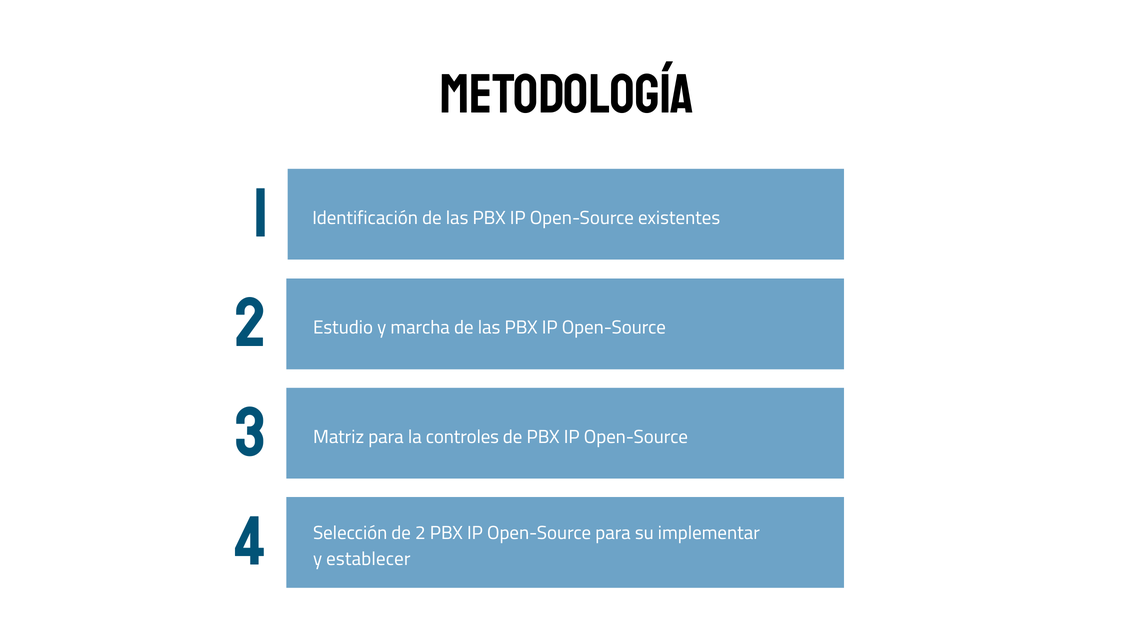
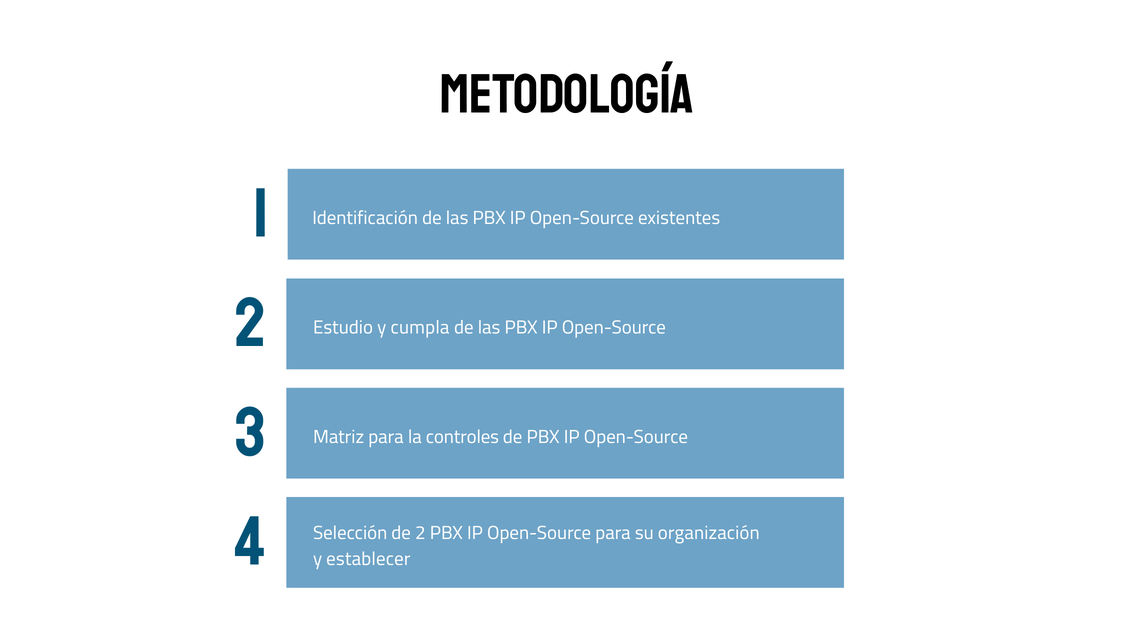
marcha: marcha -> cumpla
implementar: implementar -> organización
